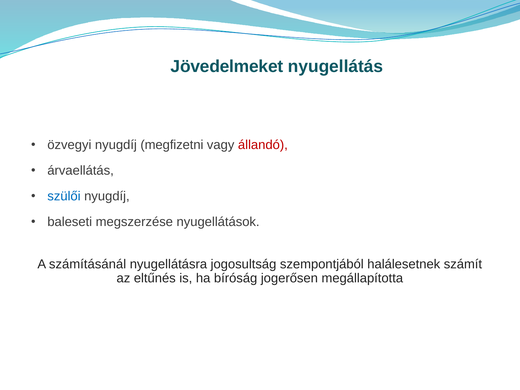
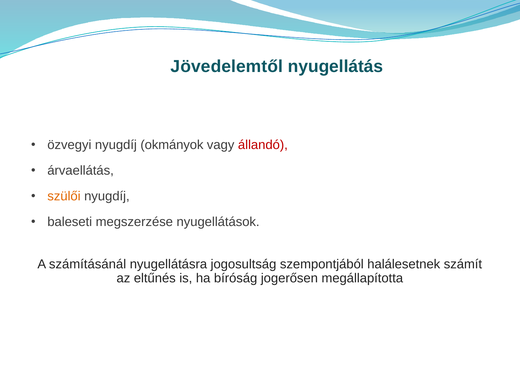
Jövedelmeket: Jövedelmeket -> Jövedelemtől
megfizetni: megfizetni -> okmányok
szülői colour: blue -> orange
